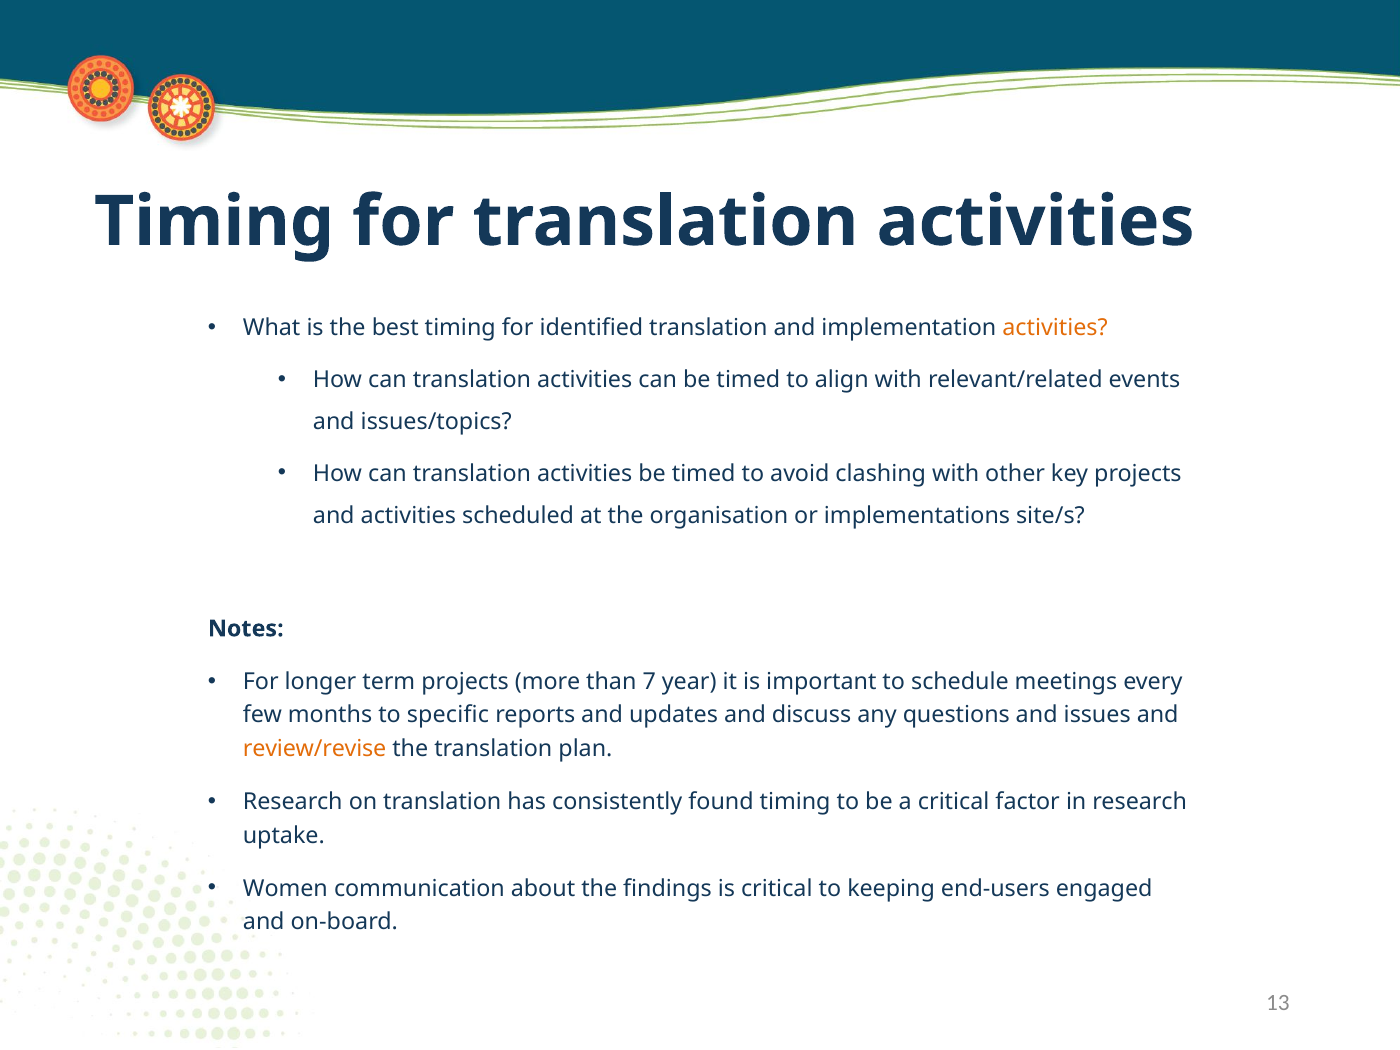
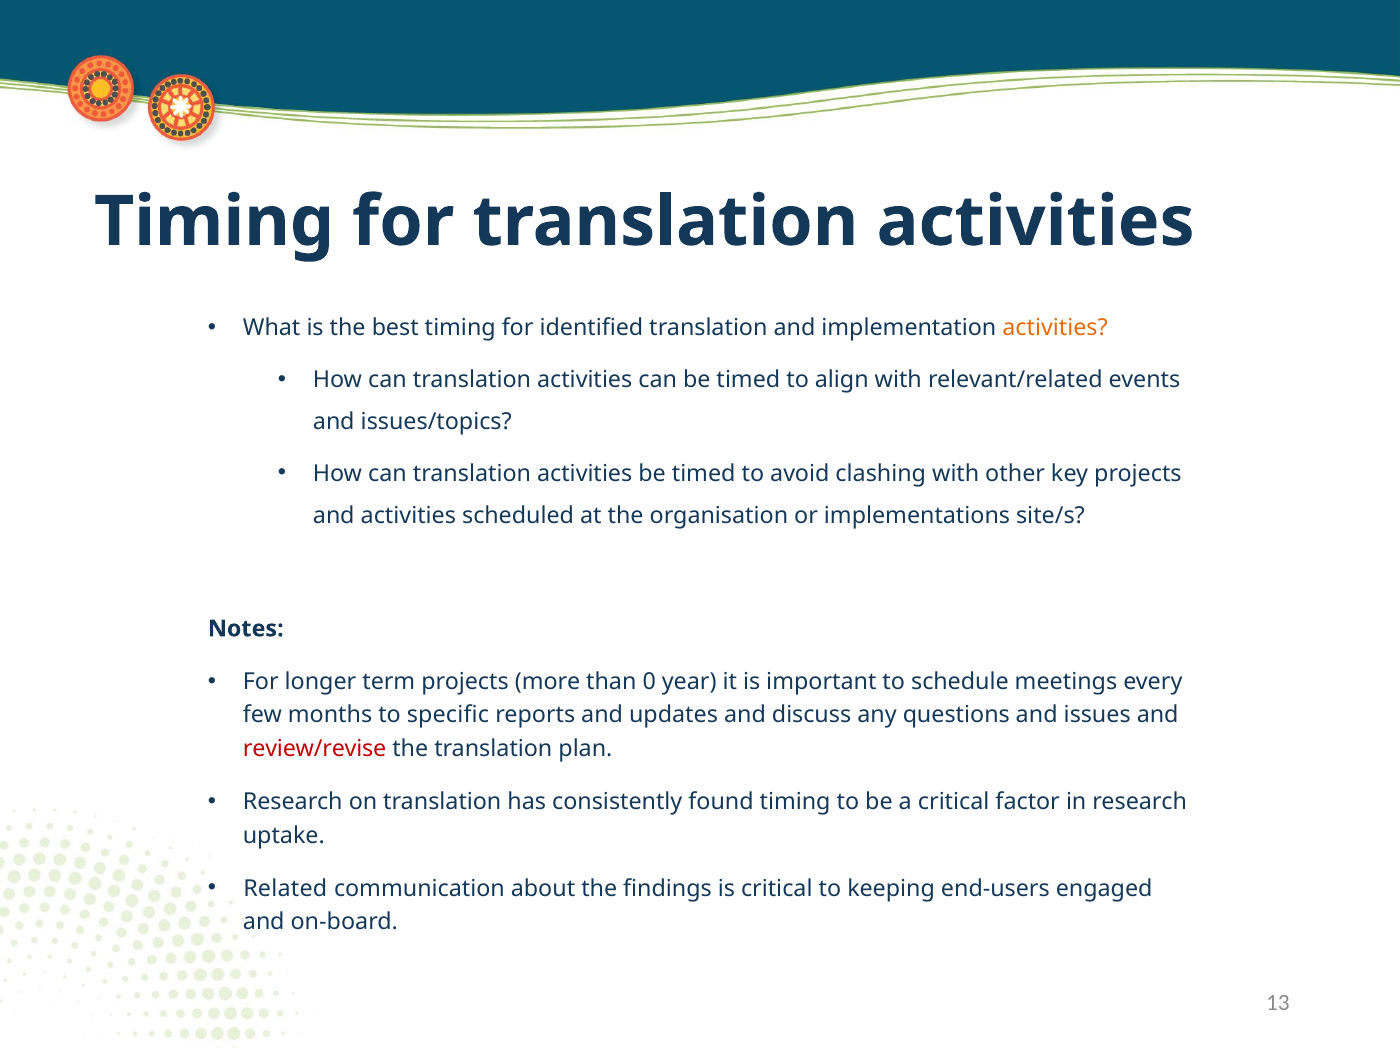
7: 7 -> 0
review/revise colour: orange -> red
Women: Women -> Related
